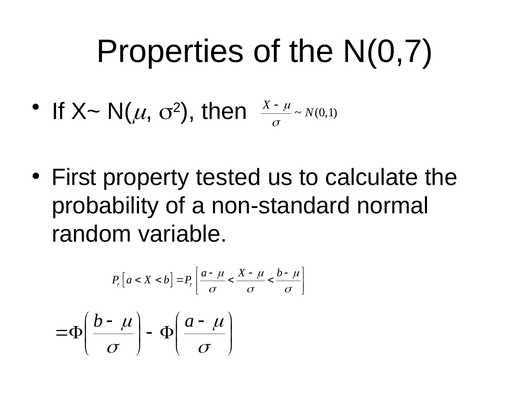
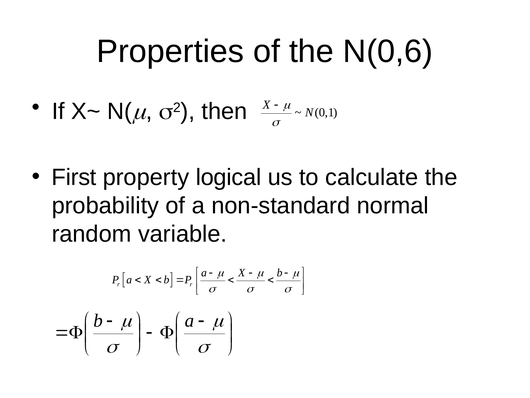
N(0,7: N(0,7 -> N(0,6
tested: tested -> logical
